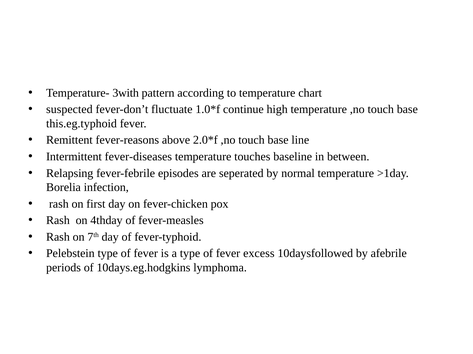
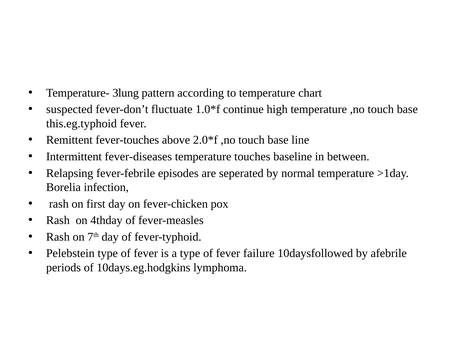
3with: 3with -> 3lung
fever-reasons: fever-reasons -> fever-touches
excess: excess -> failure
